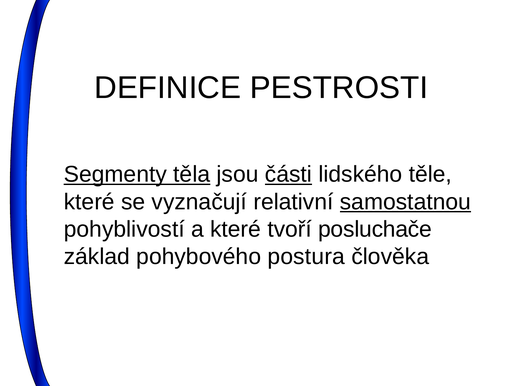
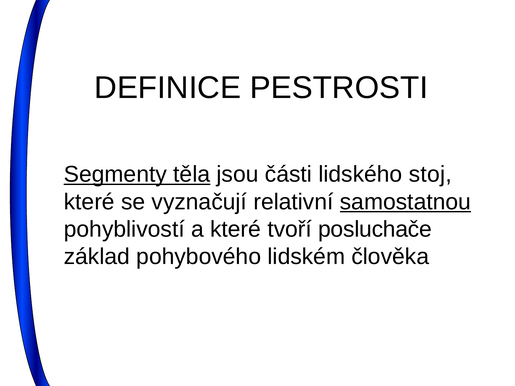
části underline: present -> none
těle: těle -> stoj
postura: postura -> lidském
